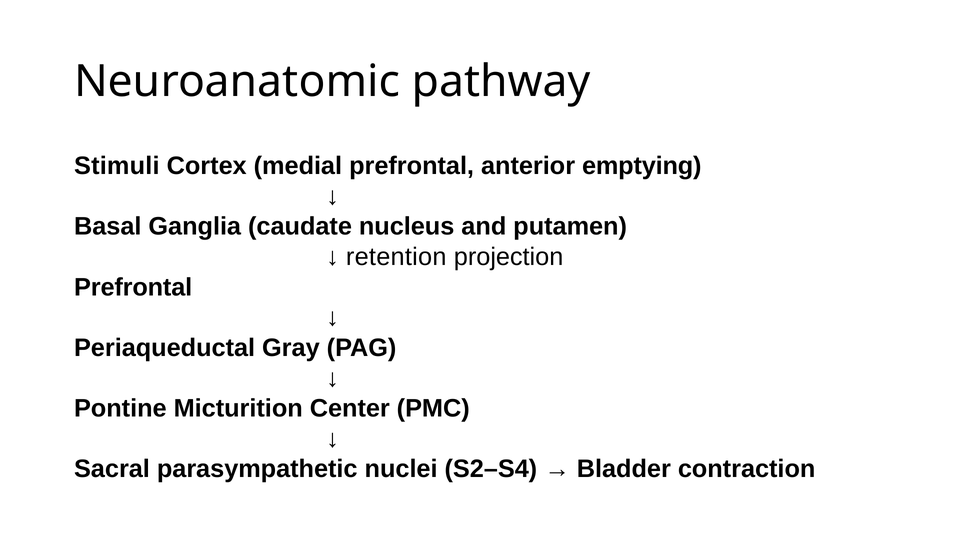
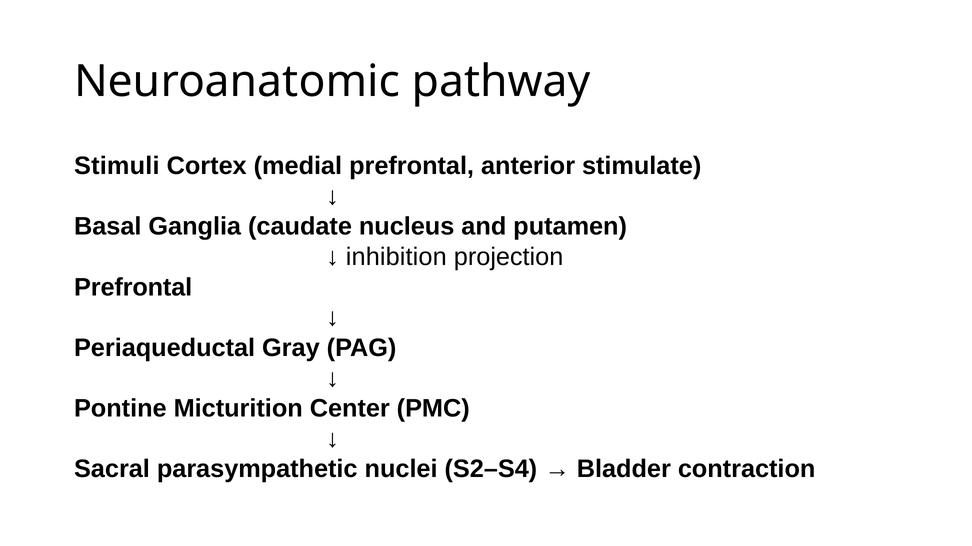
emptying: emptying -> stimulate
retention: retention -> inhibition
